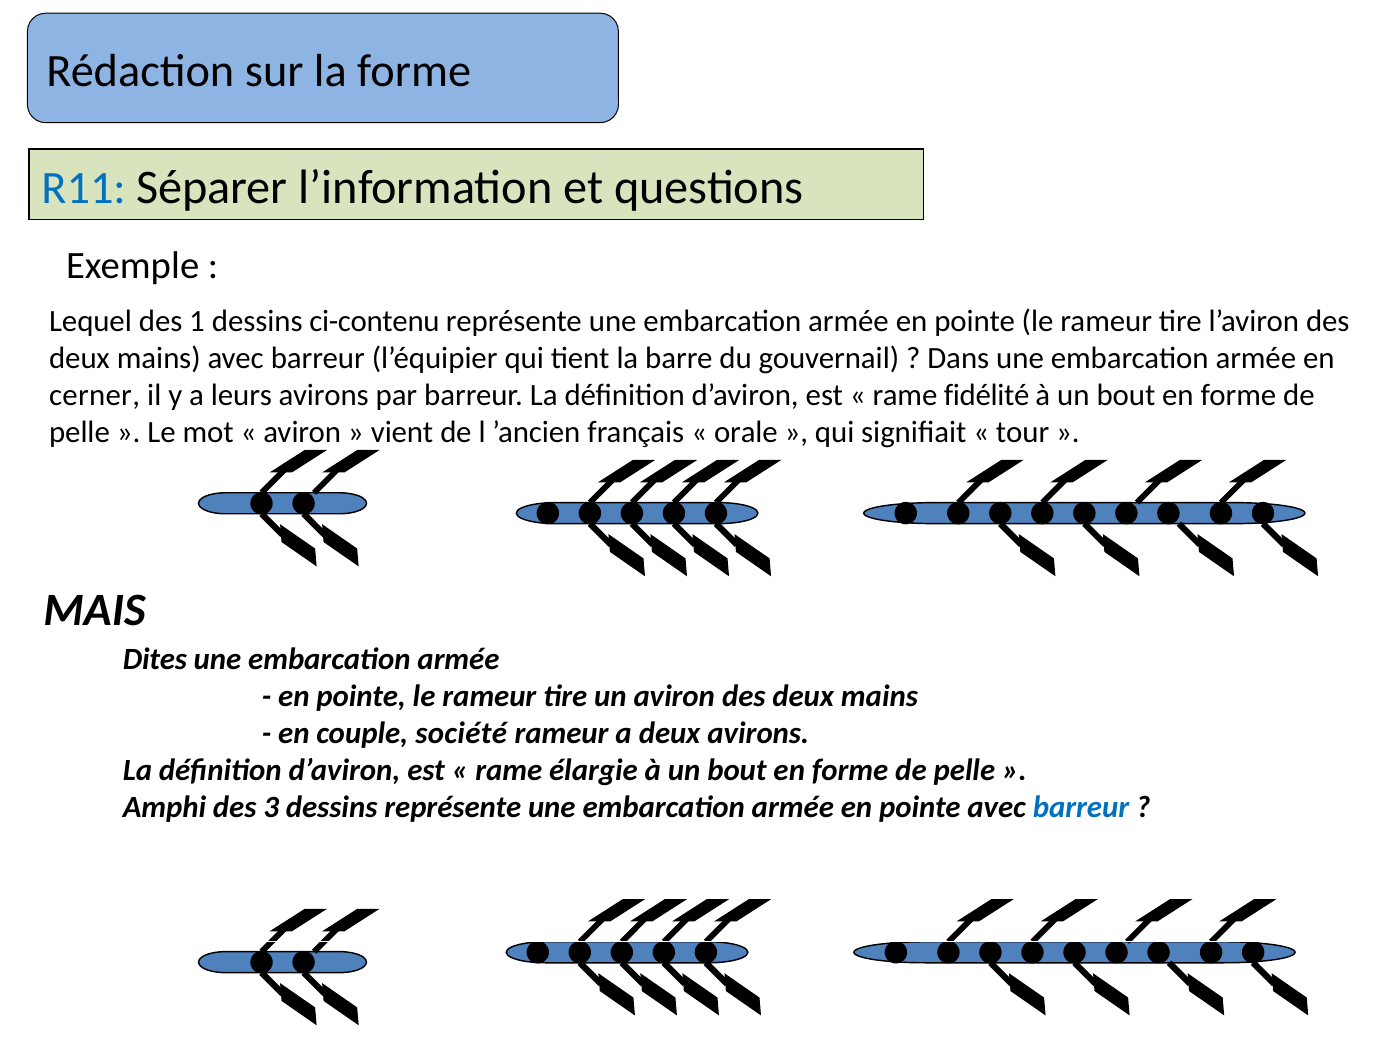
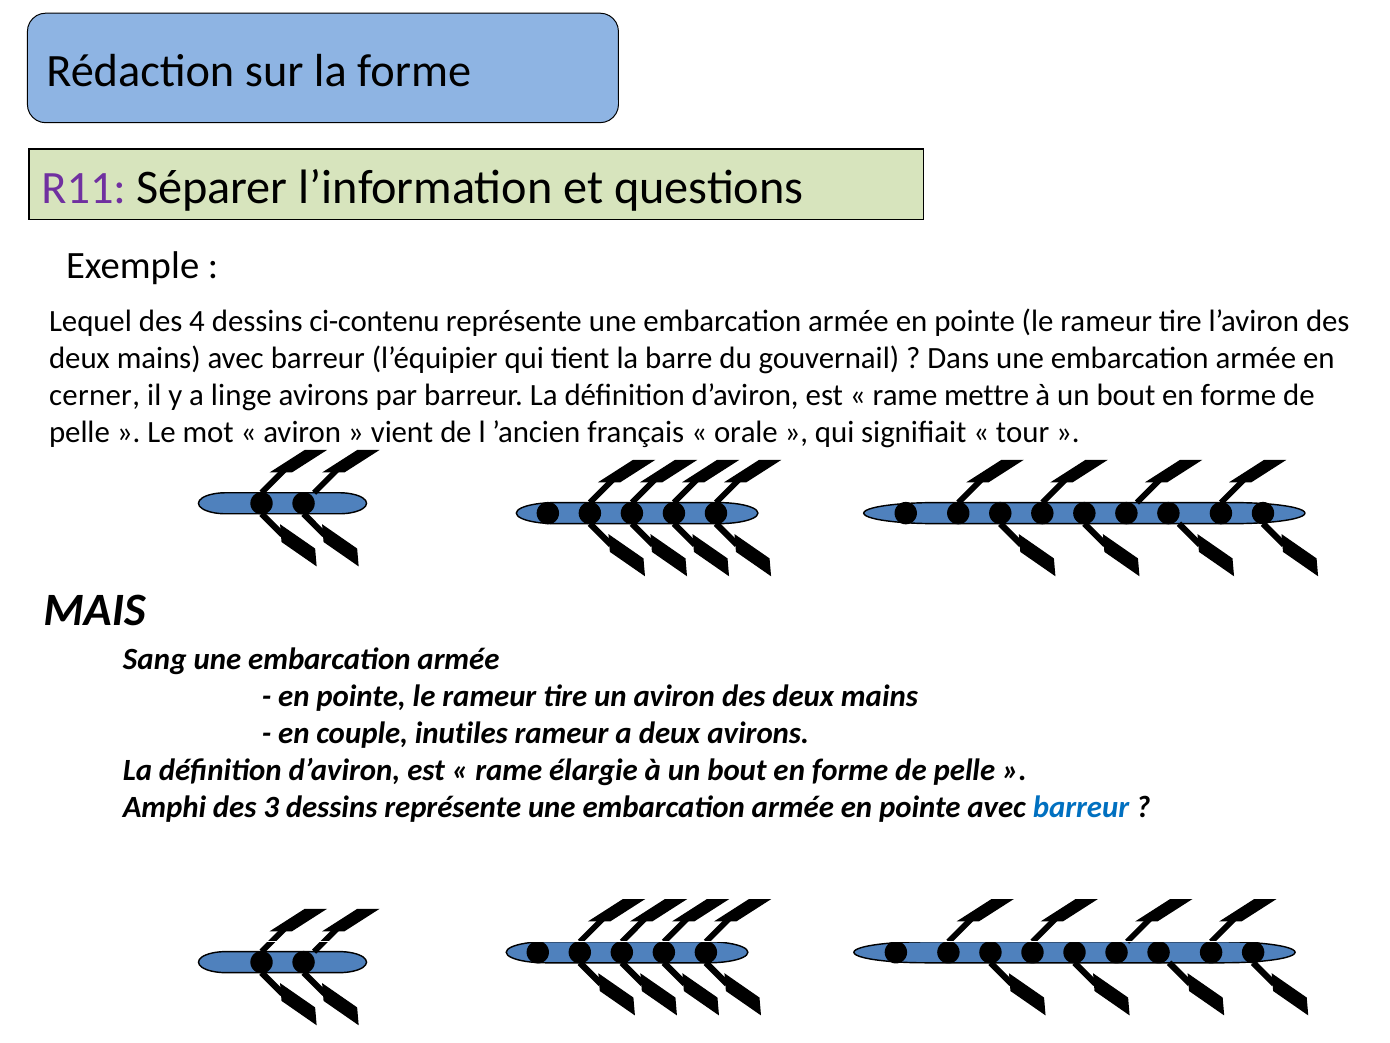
R11 colour: blue -> purple
1: 1 -> 4
leurs: leurs -> linge
fidélité: fidélité -> mettre
Dites: Dites -> Sang
société: société -> inutiles
